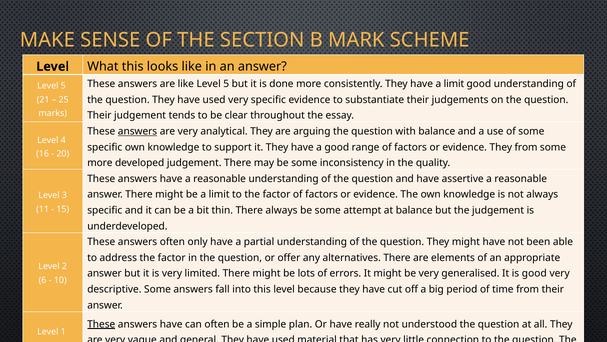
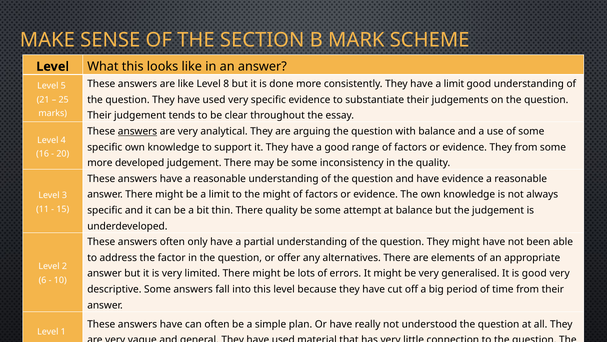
like Level 5: 5 -> 8
have assertive: assertive -> evidence
to the factor: factor -> might
There always: always -> quality
These at (101, 324) underline: present -> none
